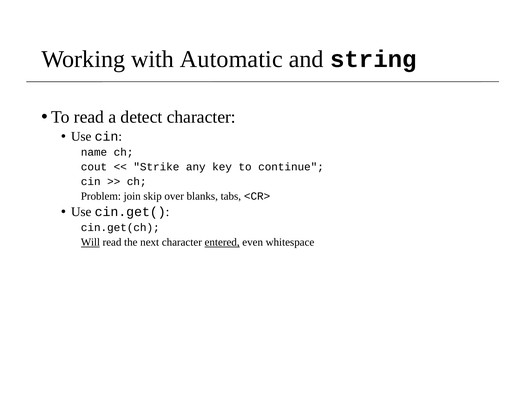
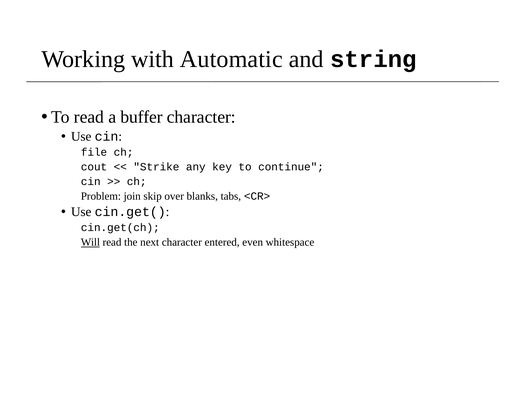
detect: detect -> buffer
name: name -> file
entered underline: present -> none
